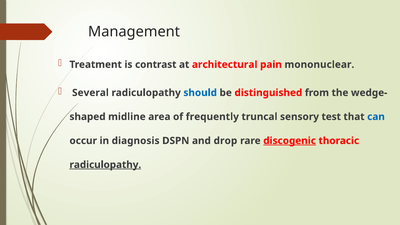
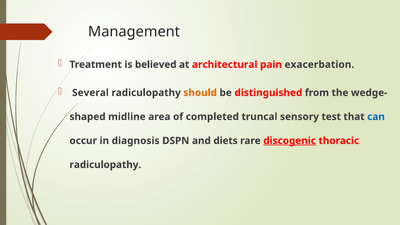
contrast: contrast -> believed
mononuclear: mononuclear -> exacerbation
should colour: blue -> orange
frequently: frequently -> completed
drop: drop -> diets
radiculopathy at (105, 165) underline: present -> none
